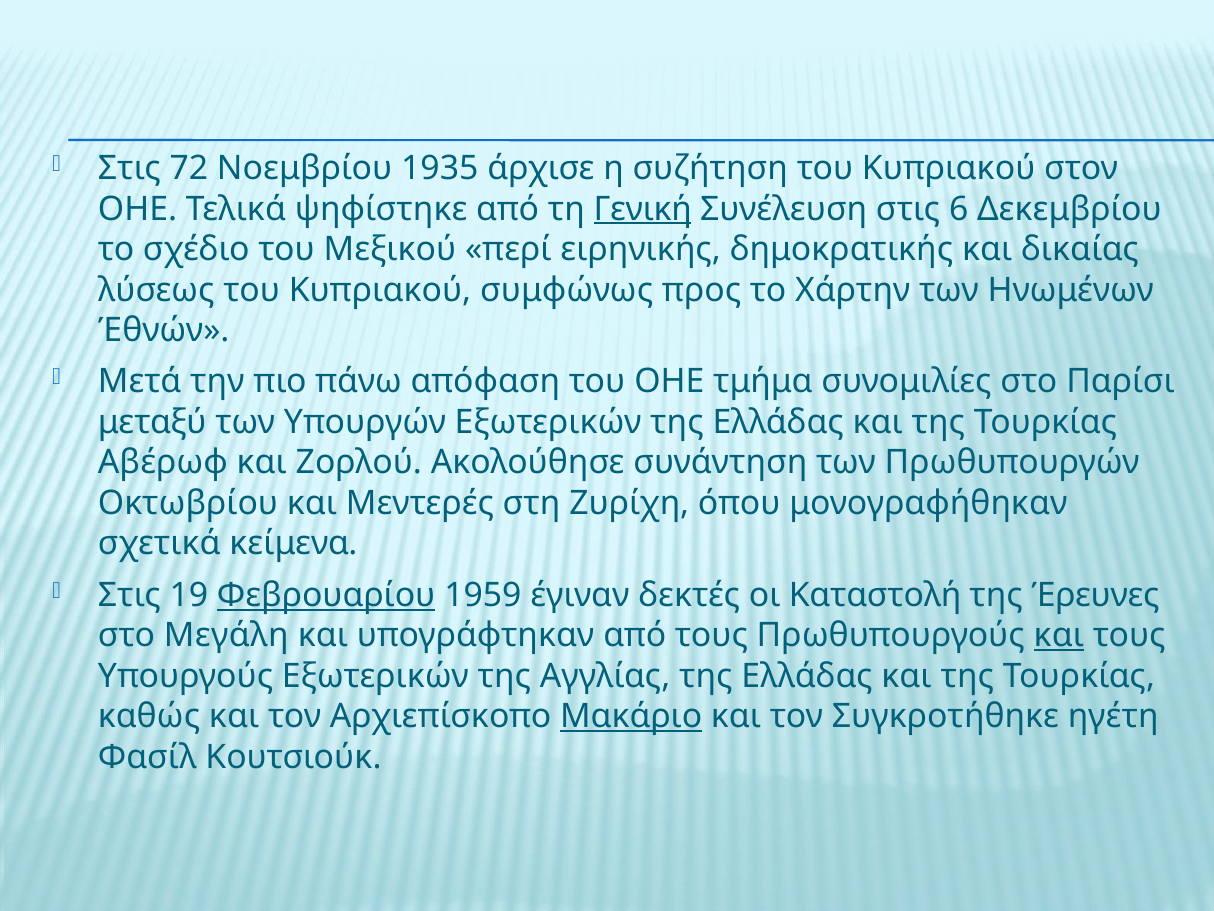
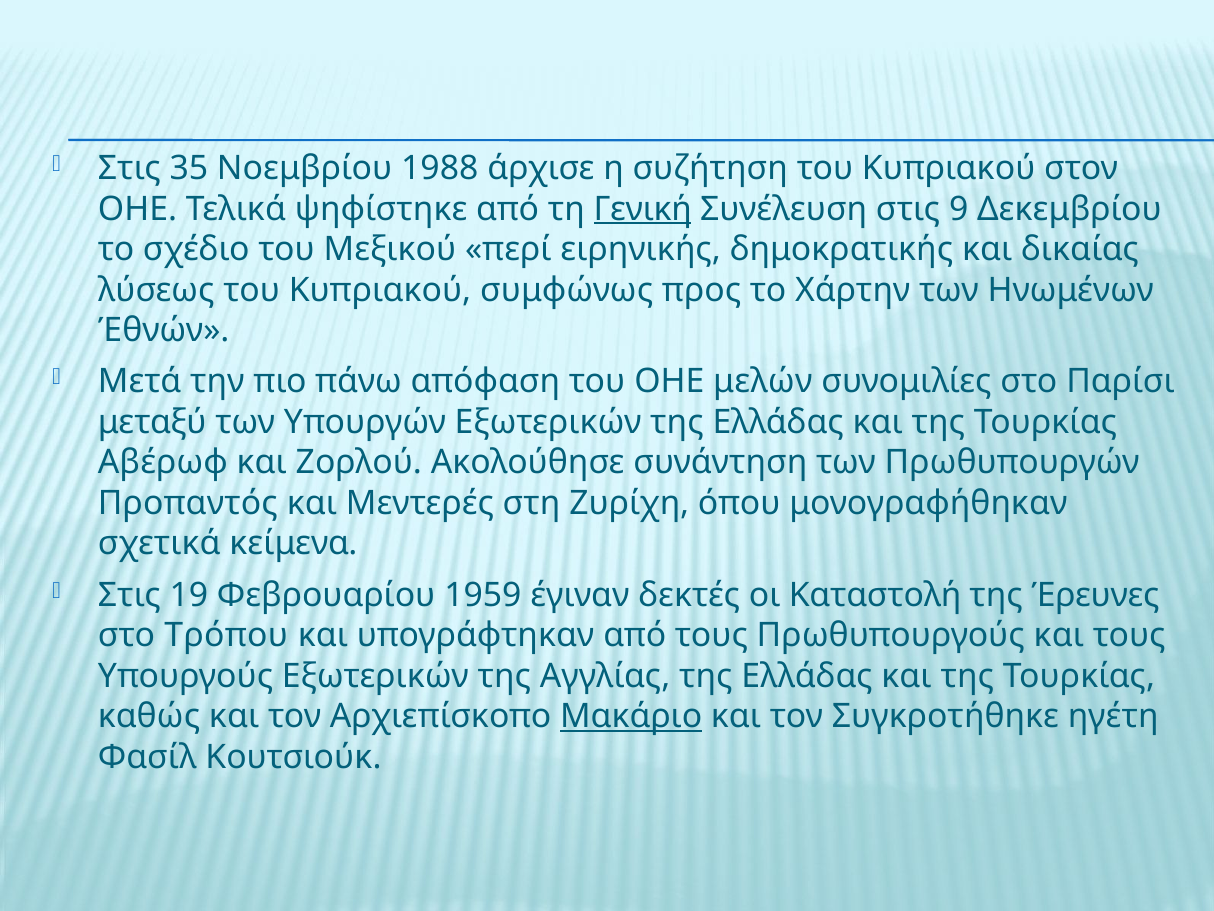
72: 72 -> 35
1935: 1935 -> 1988
6: 6 -> 9
τμήμα: τμήμα -> μελών
Οκτωβρίου: Οκτωβρίου -> Προπαντός
Φεβρουαρίου underline: present -> none
Μεγάλη: Μεγάλη -> Τρόπου
και at (1059, 635) underline: present -> none
